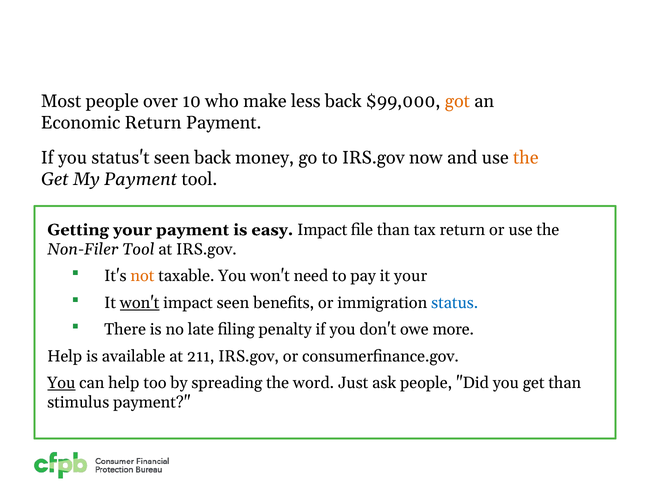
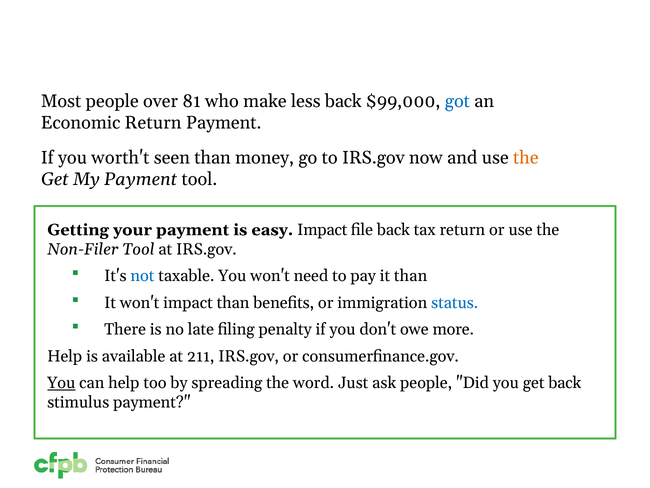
10: 10 -> 81
got colour: orange -> blue
status't: status't -> worth't
seen back: back -> than
file than: than -> back
not colour: orange -> blue
it your: your -> than
won't at (140, 303) underline: present -> none
impact seen: seen -> than
get than: than -> back
